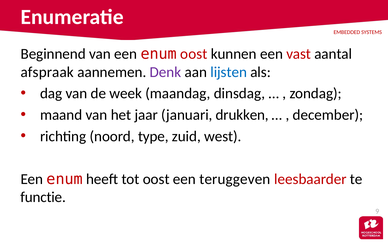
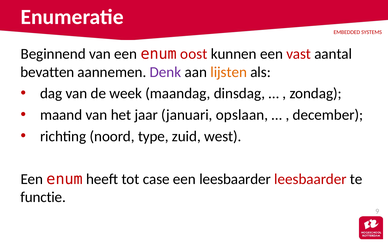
afspraak: afspraak -> bevatten
lijsten colour: blue -> orange
drukken: drukken -> opslaan
tot oost: oost -> case
een teruggeven: teruggeven -> leesbaarder
